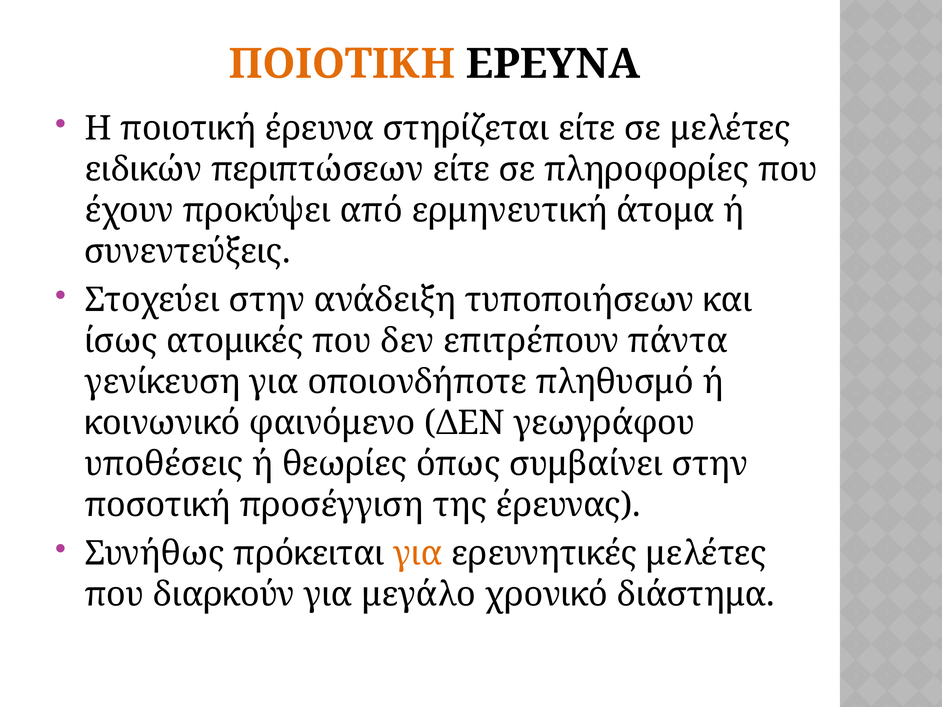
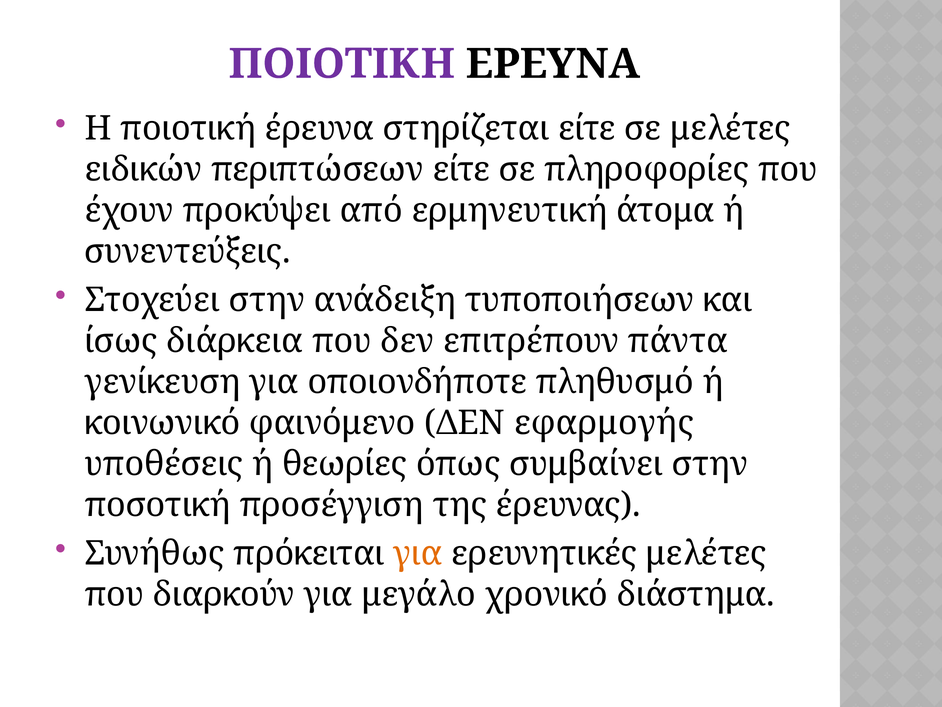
ΠΟΙΟΤΙΚΗ colour: orange -> purple
ατομικές: ατομικές -> διάρκεια
γεωγράφου: γεωγράφου -> εφαρμογής
